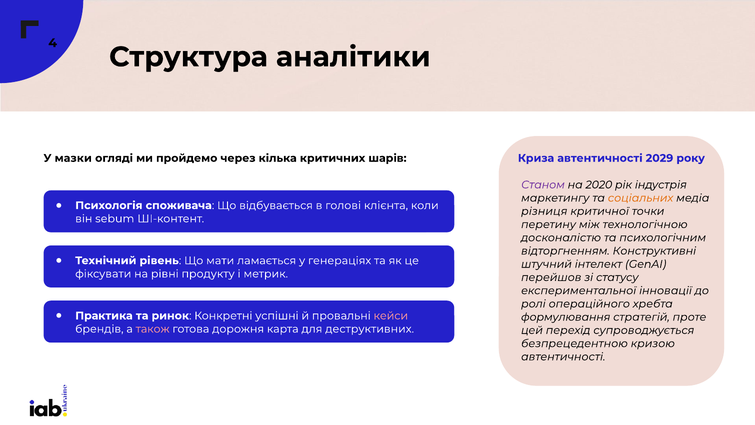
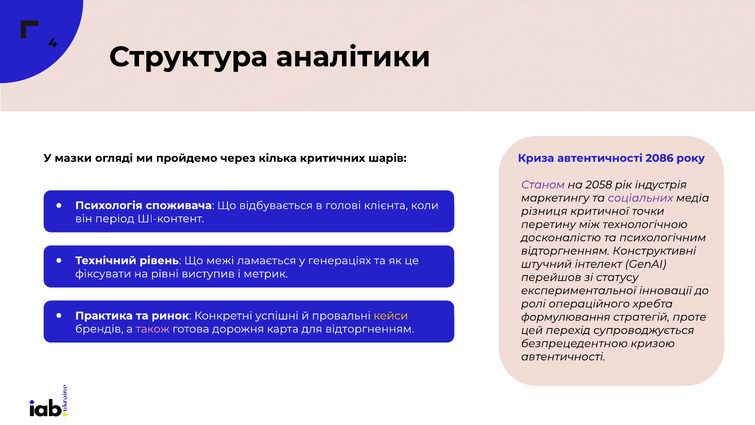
2029: 2029 -> 2086
2020: 2020 -> 2058
соціальних colour: orange -> purple
sebum: sebum -> період
мати: мати -> межі
продукту: продукту -> виступив
кейси colour: pink -> yellow
для деструктивних: деструктивних -> відторгненням
